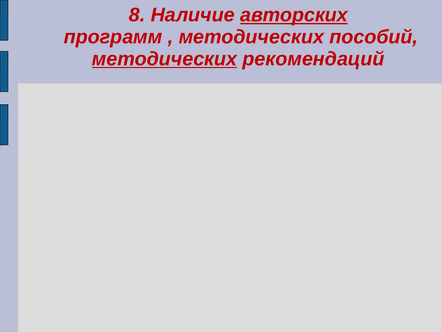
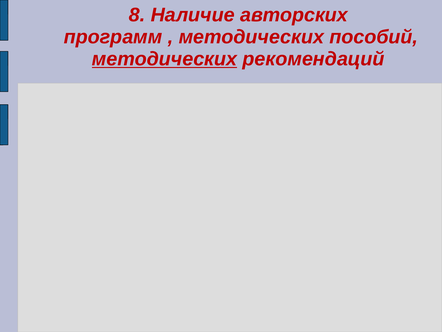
авторских underline: present -> none
